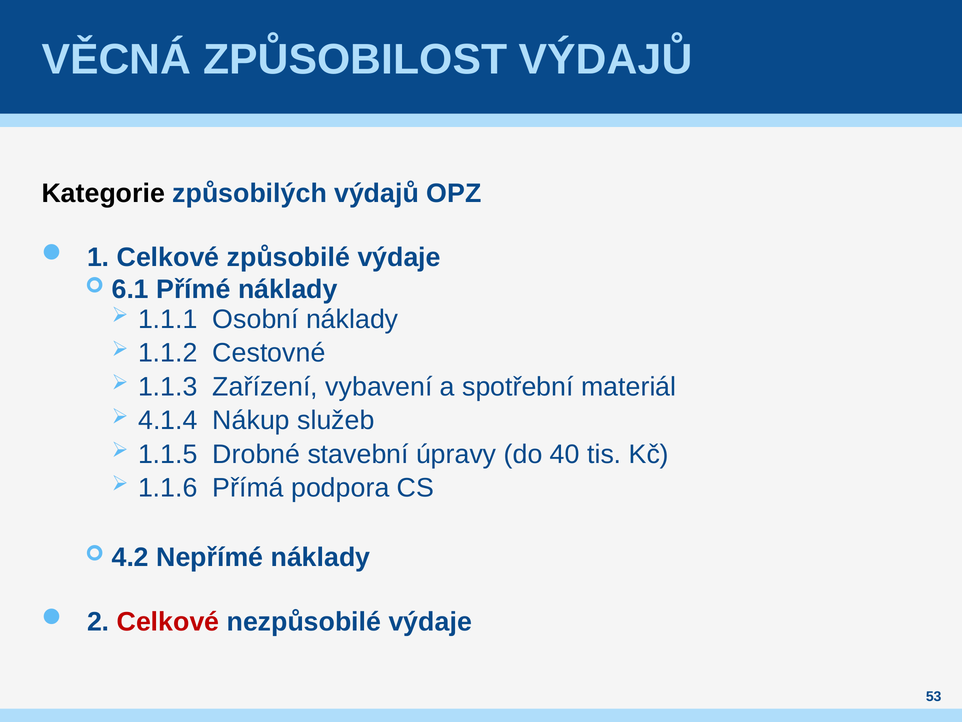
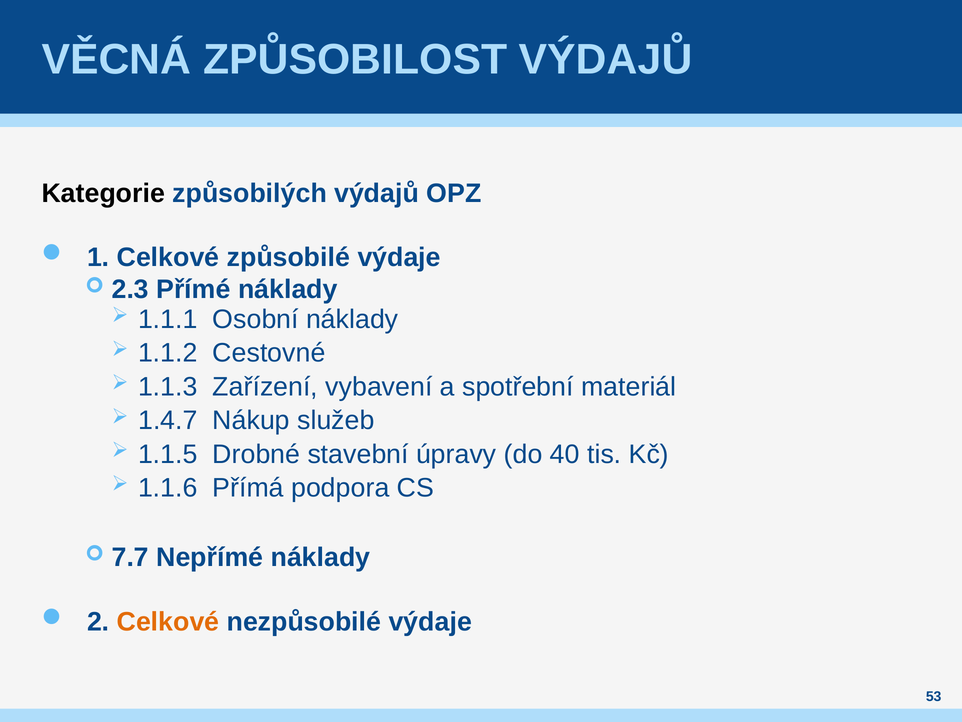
6.1: 6.1 -> 2.3
4.1.4: 4.1.4 -> 1.4.7
4.2: 4.2 -> 7.7
Celkové at (168, 621) colour: red -> orange
